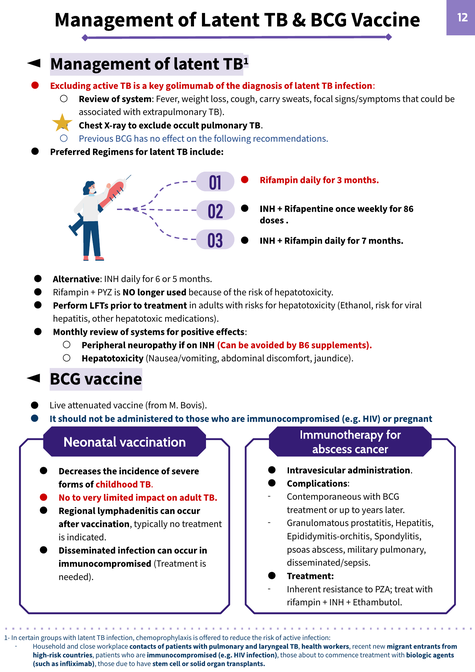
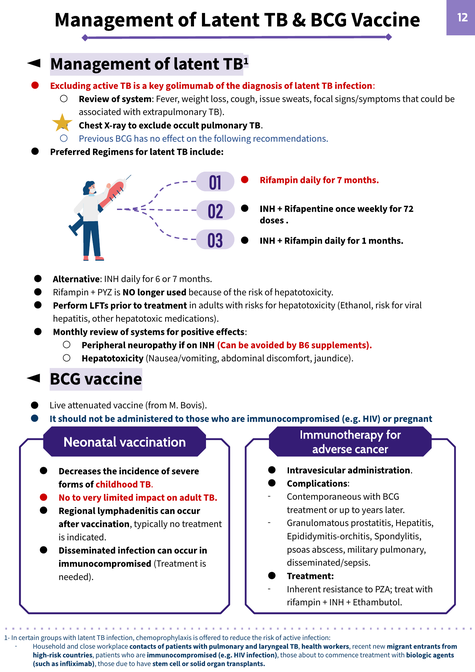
carry: carry -> issue
for 3: 3 -> 7
86: 86 -> 72
7: 7 -> 1
or 5: 5 -> 7
abscess at (332, 449): abscess -> adverse
